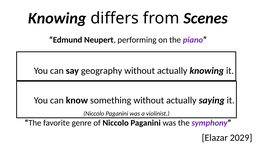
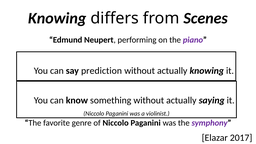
geography: geography -> prediction
2029: 2029 -> 2017
